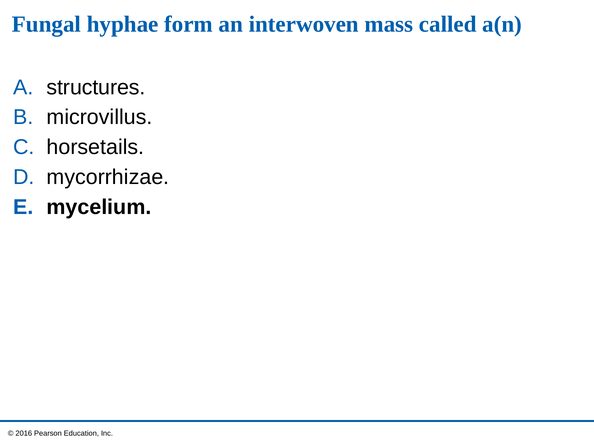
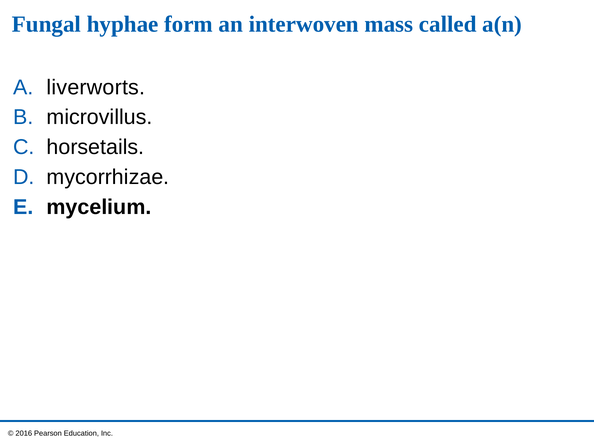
structures: structures -> liverworts
